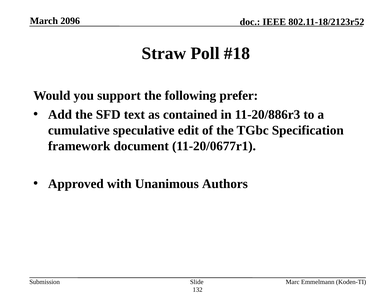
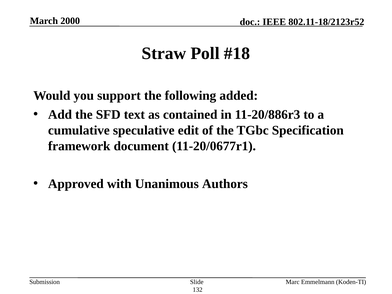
2096: 2096 -> 2000
prefer: prefer -> added
